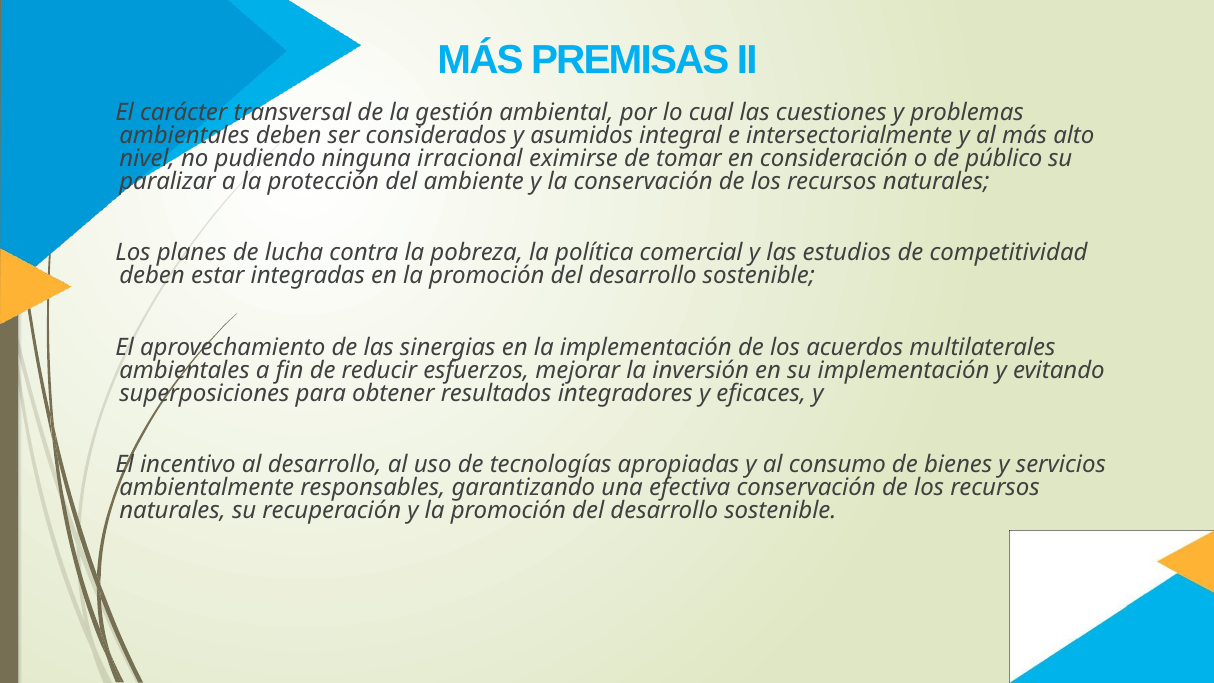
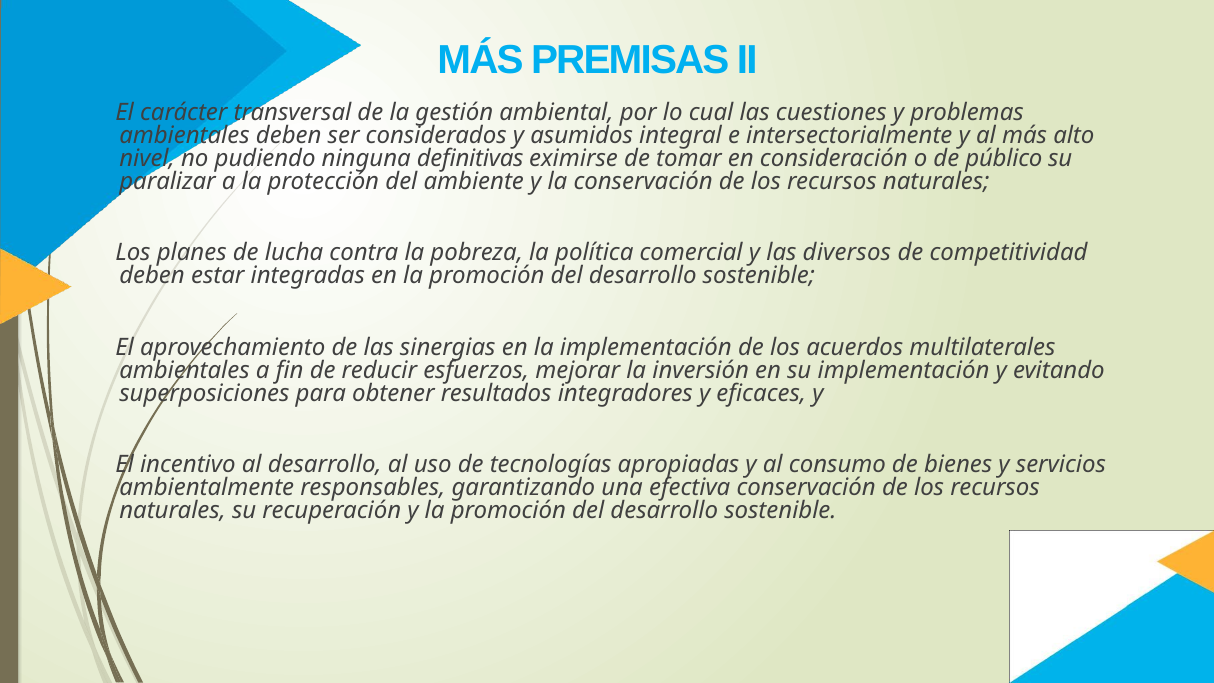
irracional: irracional -> definitivas
estudios: estudios -> diversos
